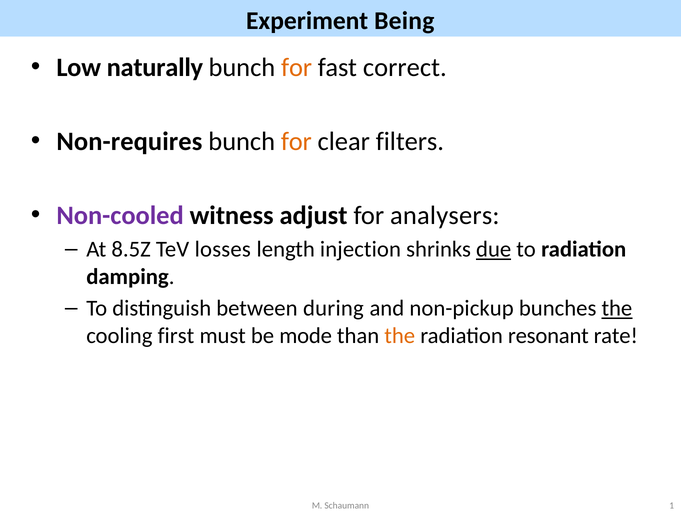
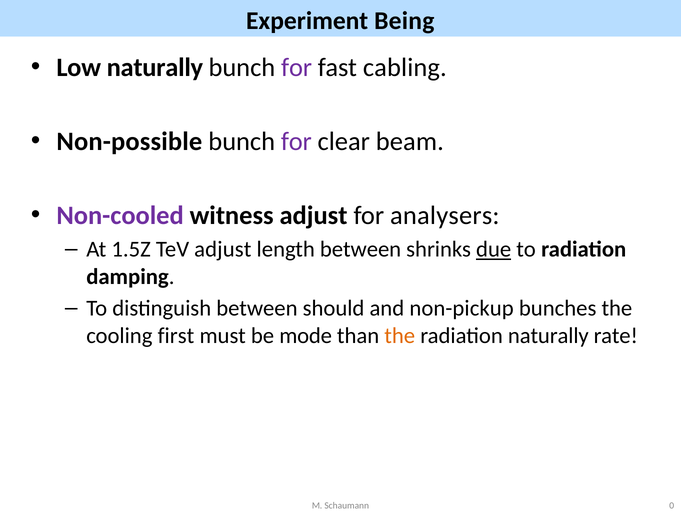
for at (297, 67) colour: orange -> purple
correct: correct -> cabling
Non-requires: Non-requires -> Non-possible
for at (296, 141) colour: orange -> purple
filters: filters -> beam
8.5Z: 8.5Z -> 1.5Z
TeV losses: losses -> adjust
length injection: injection -> between
during: during -> should
the at (617, 308) underline: present -> none
radiation resonant: resonant -> naturally
1: 1 -> 0
